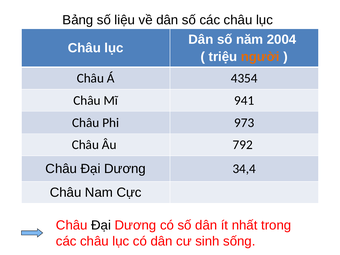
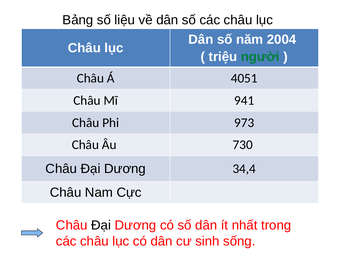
người colour: orange -> green
4354: 4354 -> 4051
792: 792 -> 730
